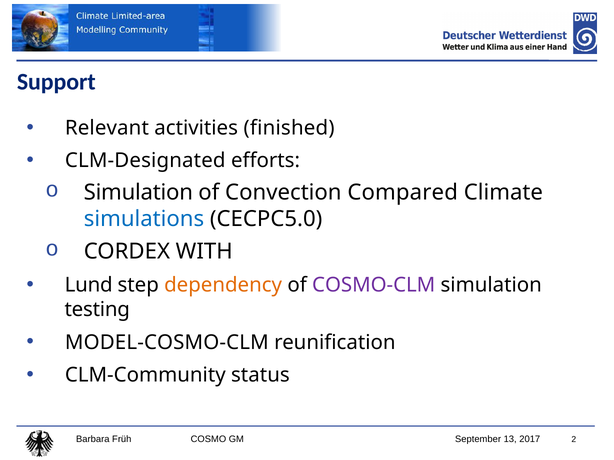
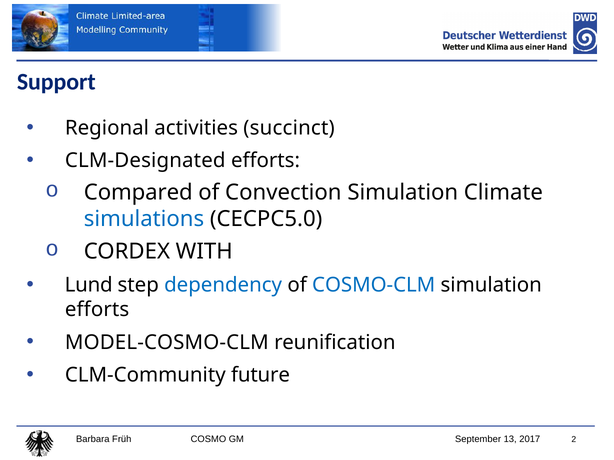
Relevant: Relevant -> Regional
finished: finished -> succinct
Simulation at (138, 193): Simulation -> Compared
Convection Compared: Compared -> Simulation
dependency colour: orange -> blue
COSMO-CLM colour: purple -> blue
testing at (97, 310): testing -> efforts
status: status -> future
